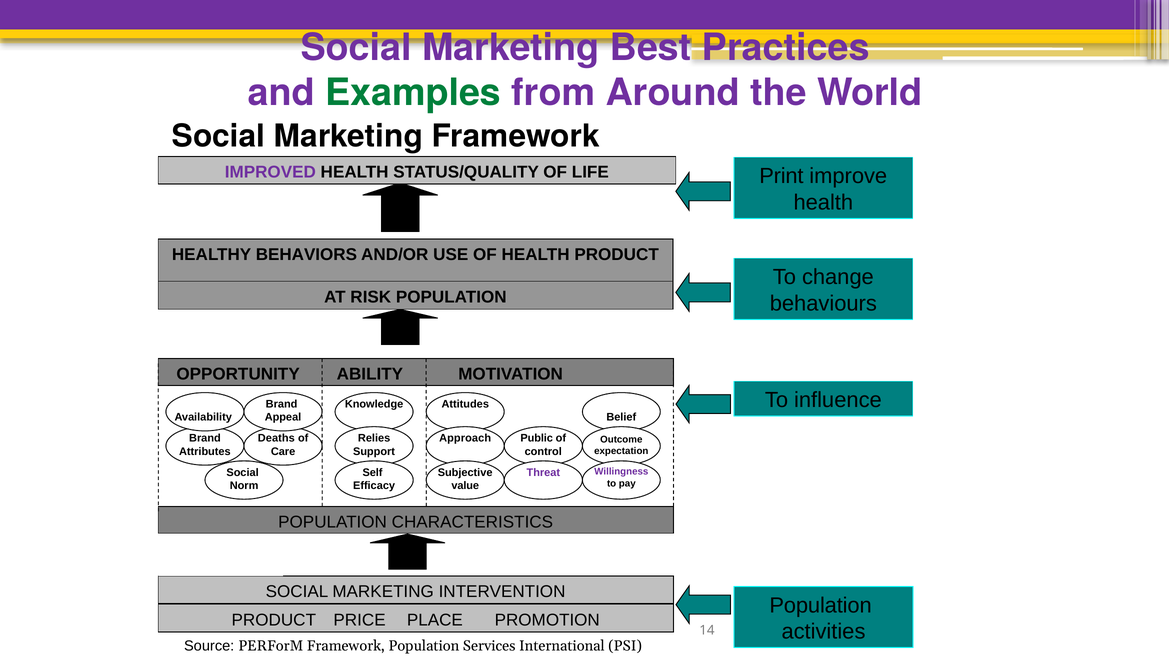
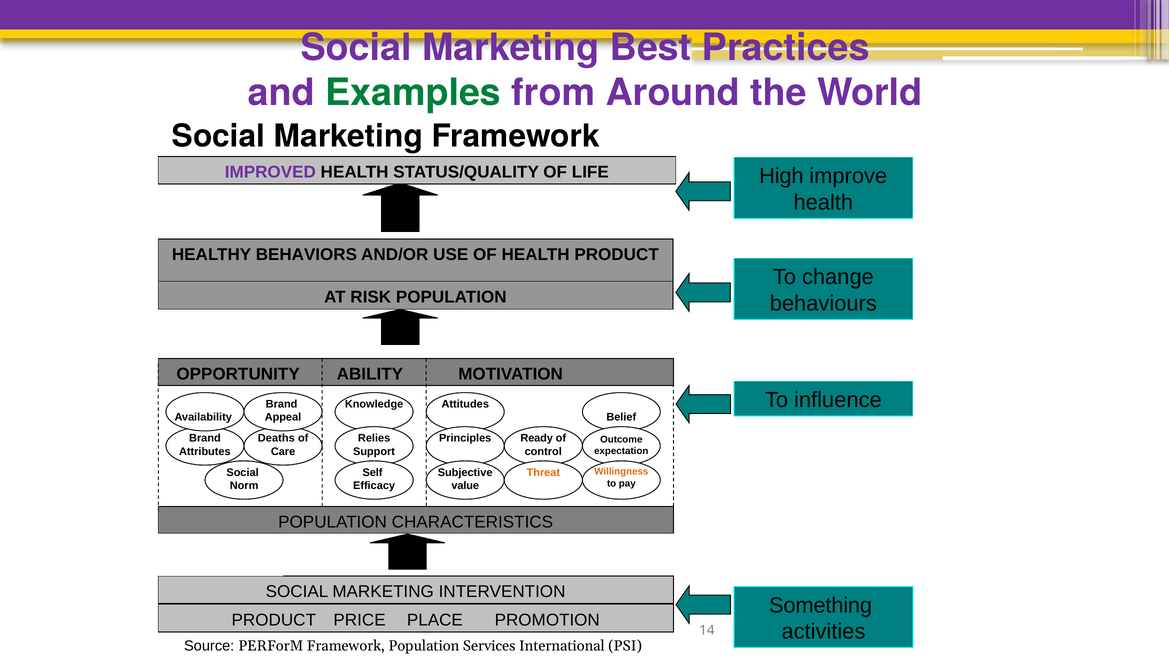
Print: Print -> High
Approach: Approach -> Principles
Public: Public -> Ready
Willingness colour: purple -> orange
Threat colour: purple -> orange
Population at (821, 606): Population -> Something
